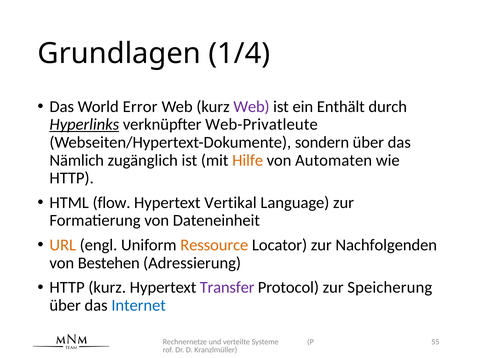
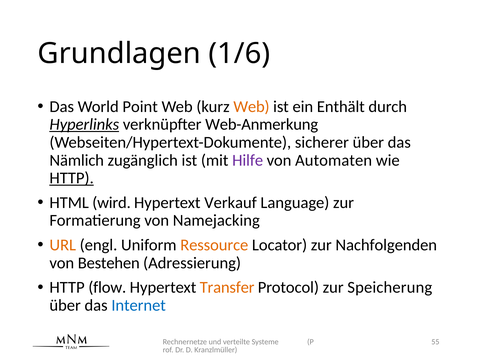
1/4: 1/4 -> 1/6
Error: Error -> Point
Web at (251, 106) colour: purple -> orange
Web-Privatleute: Web-Privatleute -> Web-Anmerkung
sondern: sondern -> sicherer
Hilfe colour: orange -> purple
HTTP at (72, 178) underline: none -> present
flow: flow -> wird
Vertikal: Vertikal -> Verkauf
Dateneinheit: Dateneinheit -> Namejacking
HTTP kurz: kurz -> flow
Transfer colour: purple -> orange
